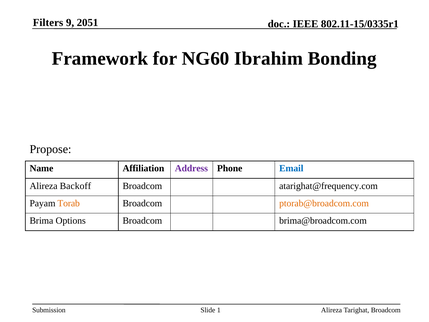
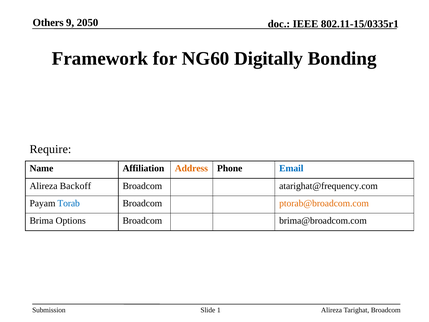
Filters: Filters -> Others
2051: 2051 -> 2050
Ibrahim: Ibrahim -> Digitally
Propose: Propose -> Require
Address colour: purple -> orange
Torab colour: orange -> blue
